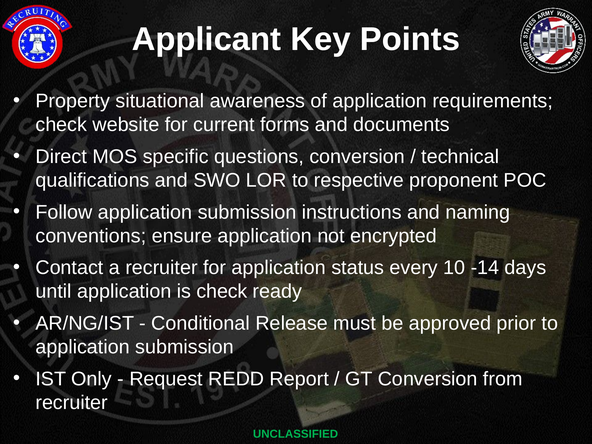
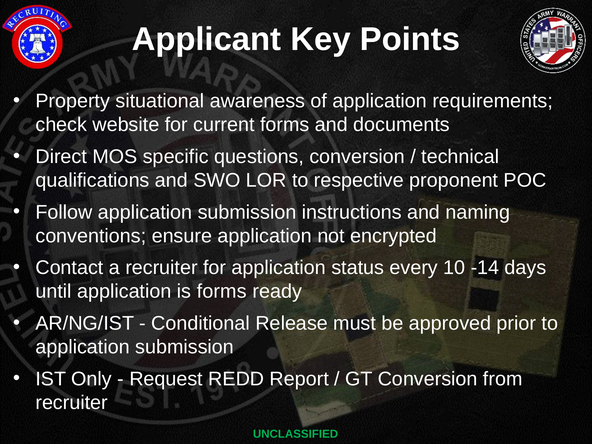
is check: check -> forms
